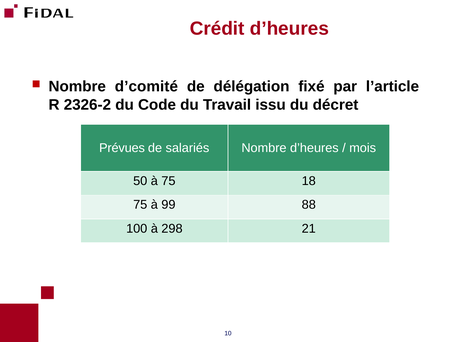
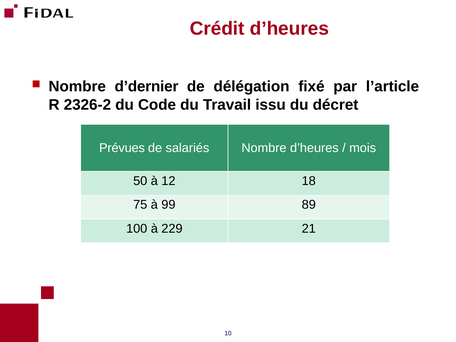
d’comité: d’comité -> d’dernier
à 75: 75 -> 12
88: 88 -> 89
298: 298 -> 229
